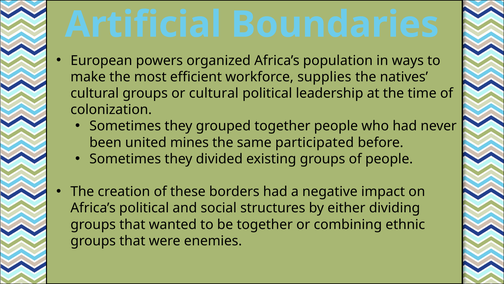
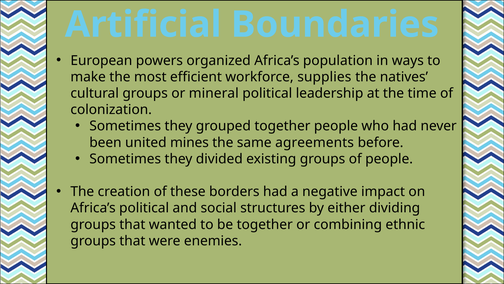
or cultural: cultural -> mineral
participated: participated -> agreements
